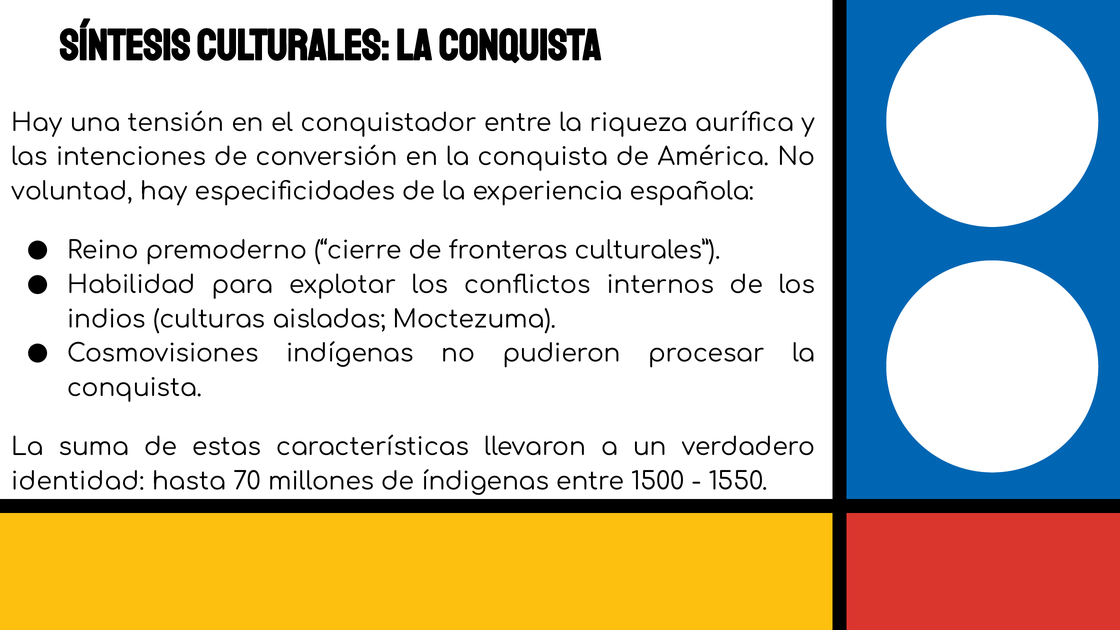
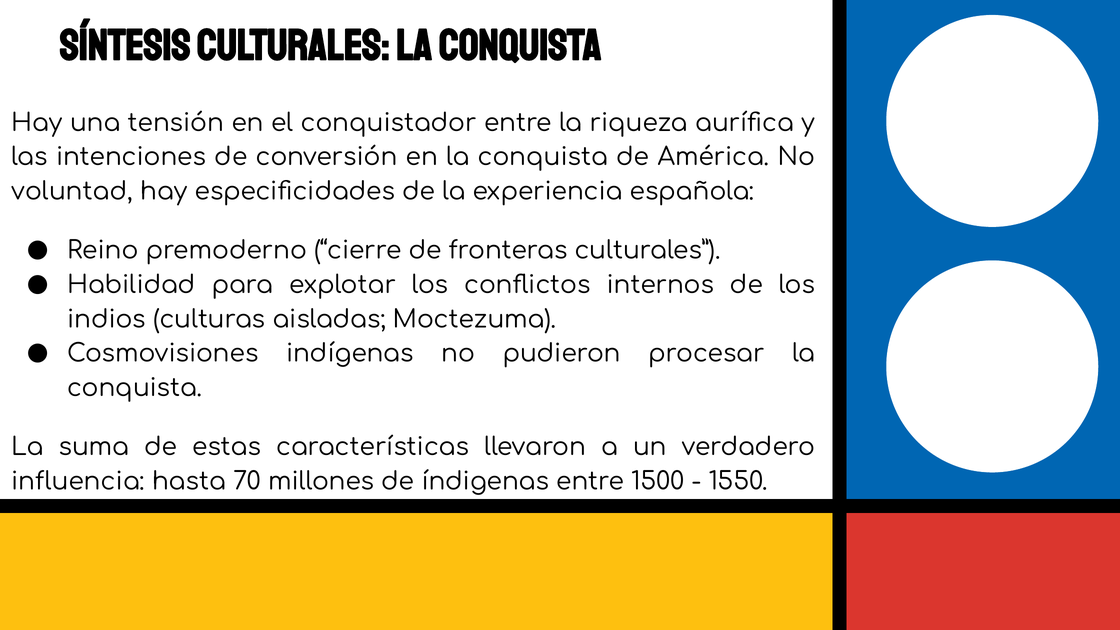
identidad: identidad -> influencia
